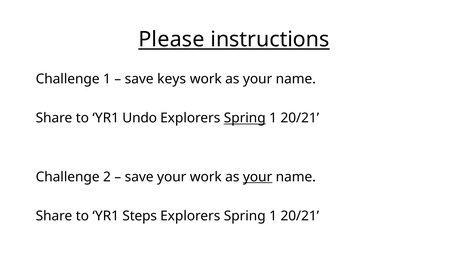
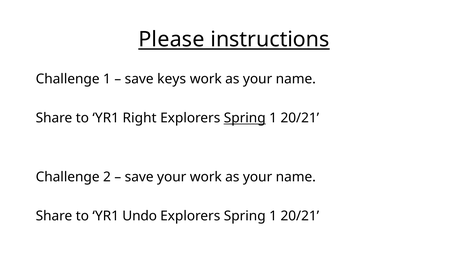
Undo: Undo -> Right
your at (258, 177) underline: present -> none
Steps: Steps -> Undo
